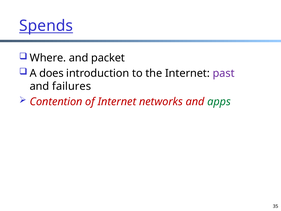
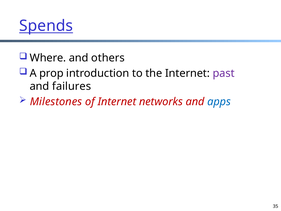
packet: packet -> others
does: does -> prop
Contention: Contention -> Milestones
apps colour: green -> blue
